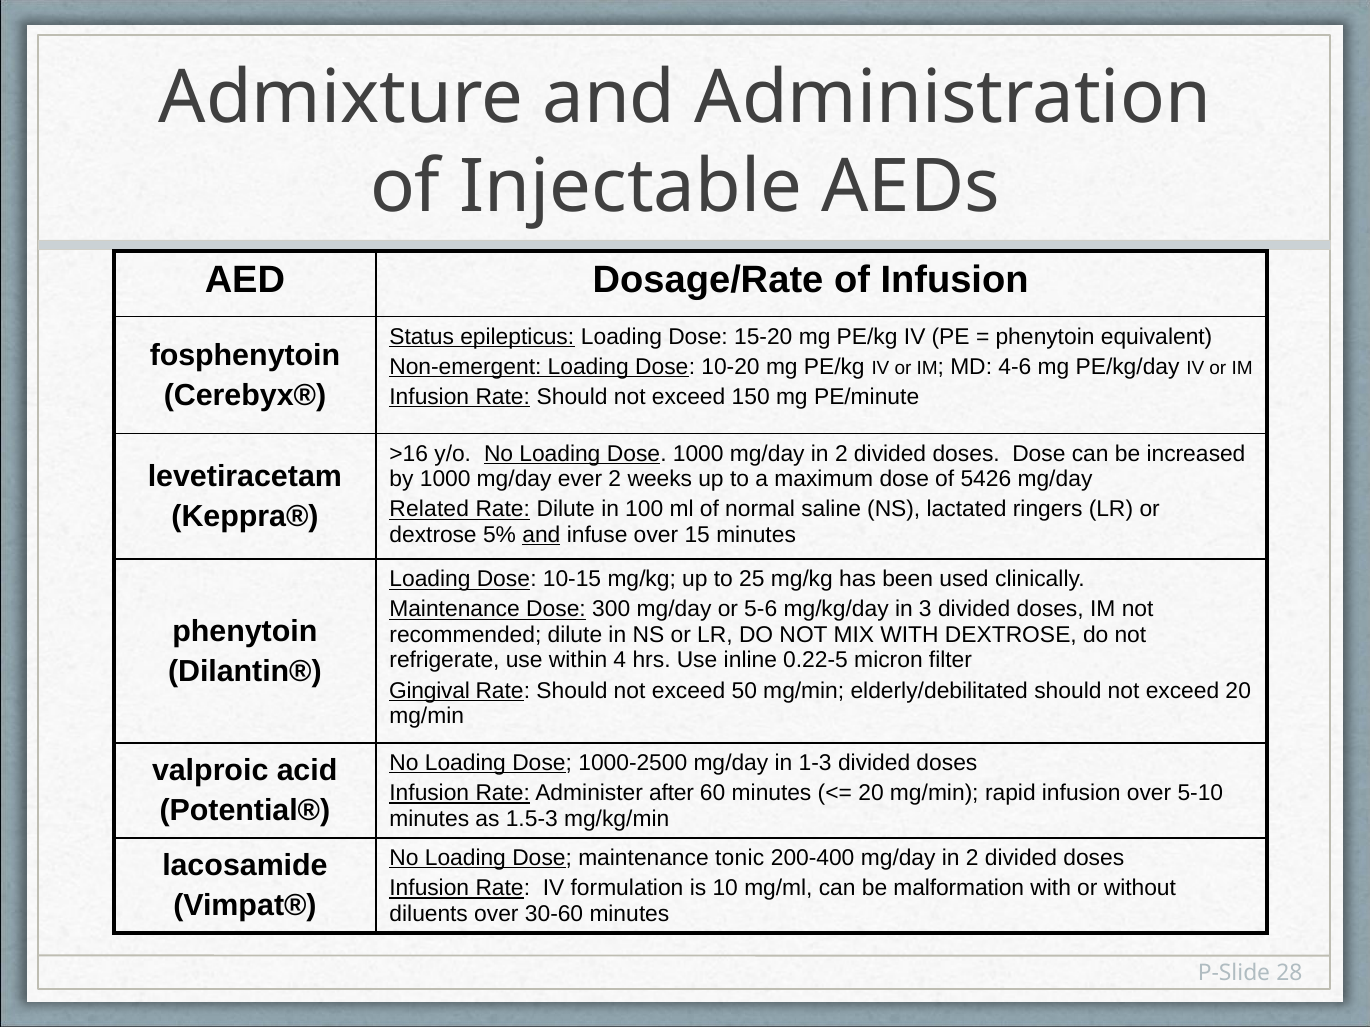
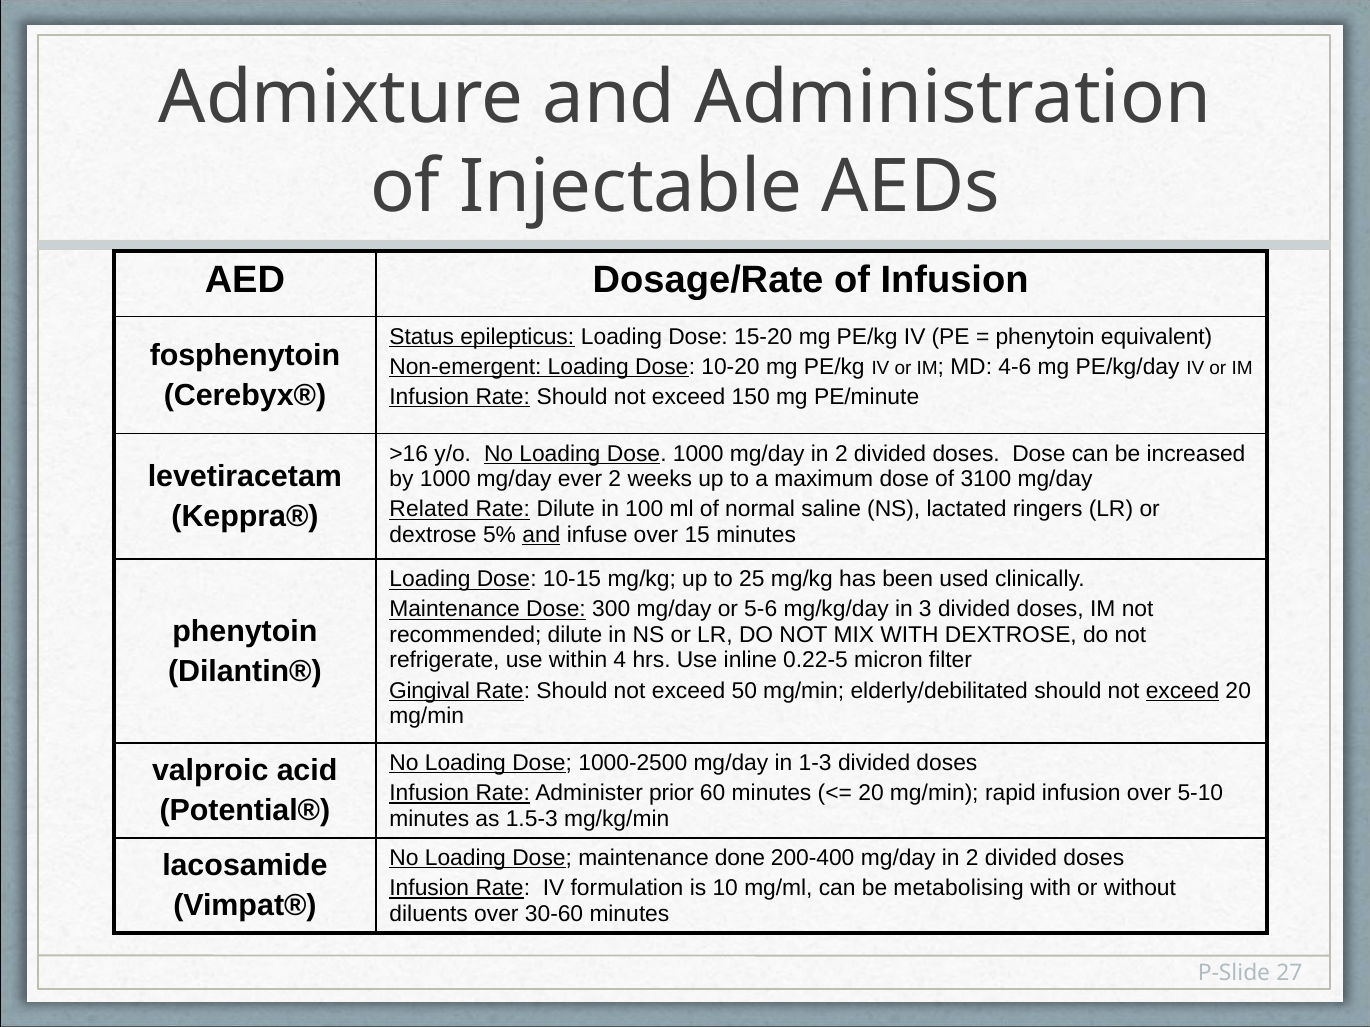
5426: 5426 -> 3100
exceed at (1183, 691) underline: none -> present
after: after -> prior
tonic: tonic -> done
malformation: malformation -> metabolising
28: 28 -> 27
